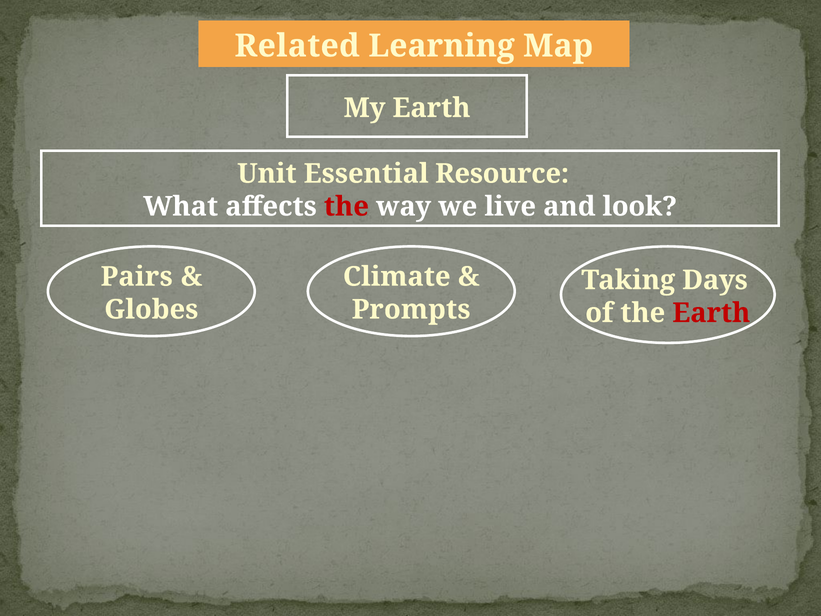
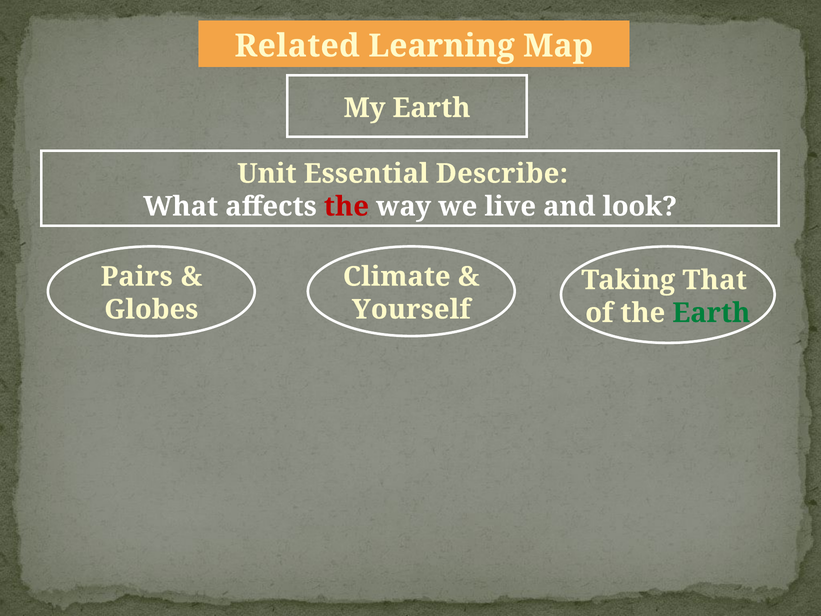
Resource: Resource -> Describe
Days: Days -> That
Prompts: Prompts -> Yourself
Earth at (711, 313) colour: red -> green
